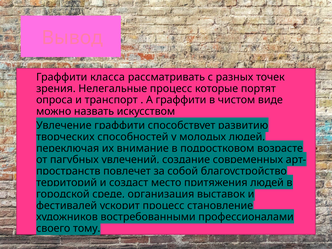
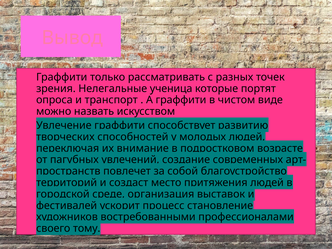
класса: класса -> только
Нелегальные процесс: процесс -> ученица
